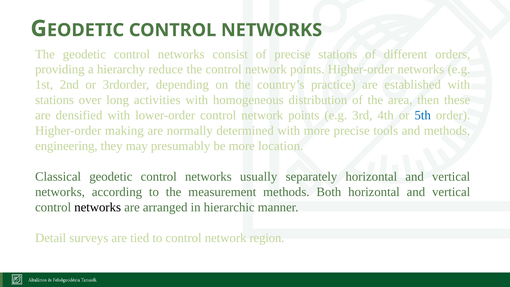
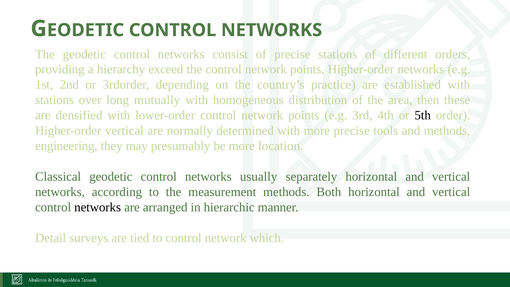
reduce: reduce -> exceed
activities: activities -> mutually
5th colour: blue -> black
Higher-order making: making -> vertical
region: region -> which
